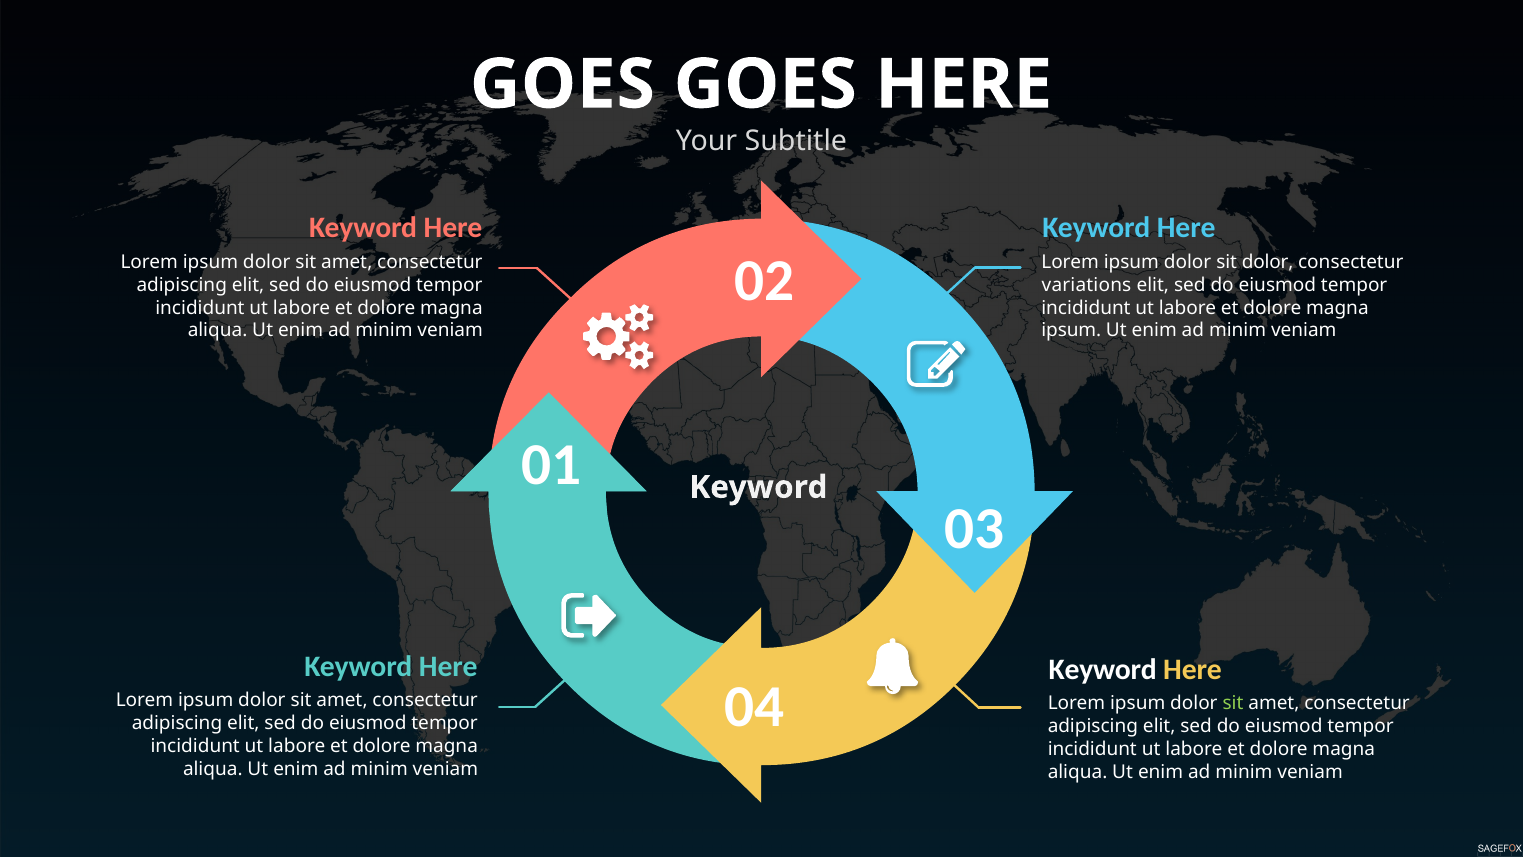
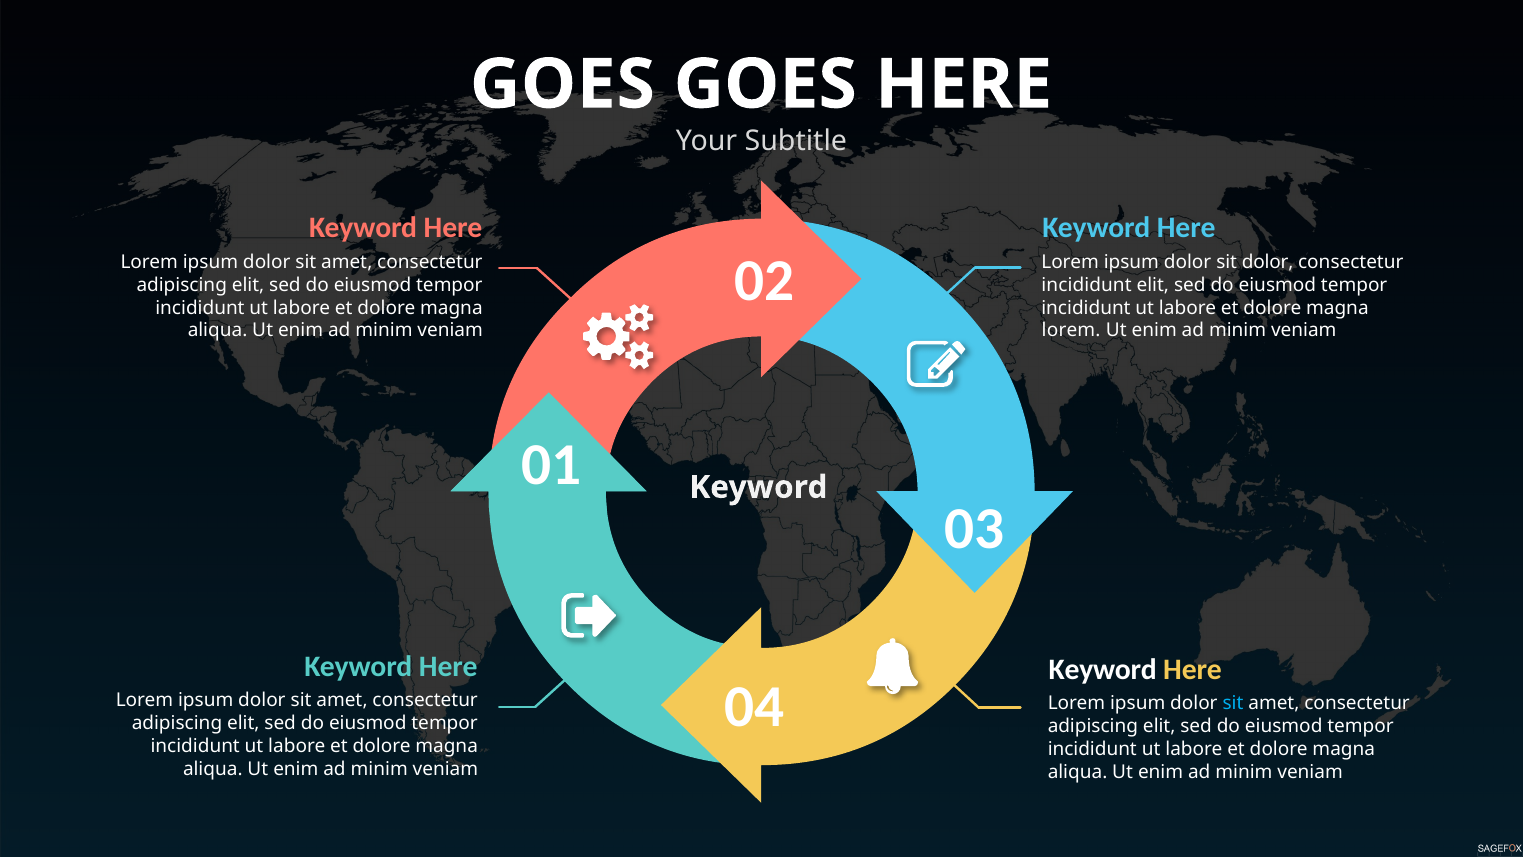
variations at (1087, 285): variations -> incididunt
ipsum at (1071, 331): ipsum -> lorem
sit at (1233, 703) colour: light green -> light blue
